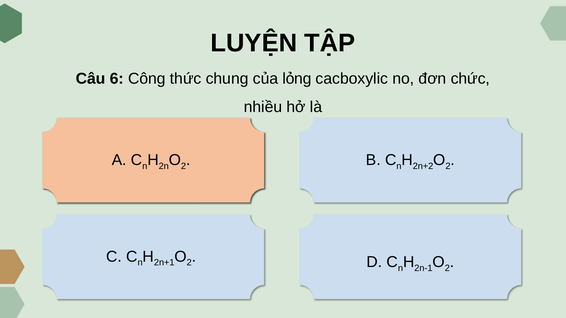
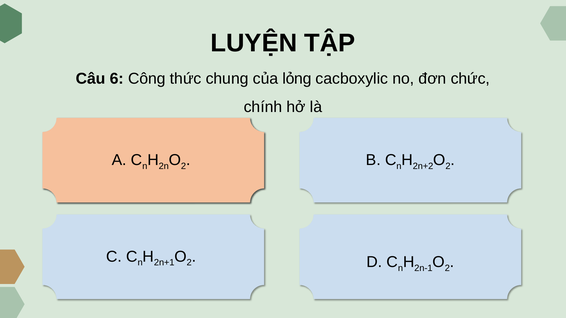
nhiều: nhiều -> chính
